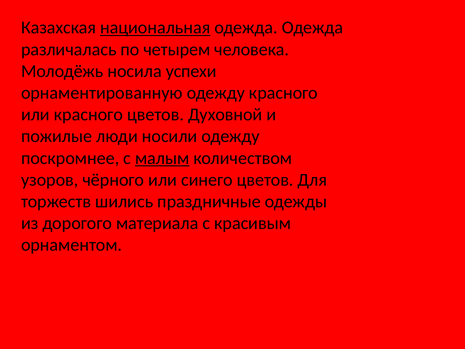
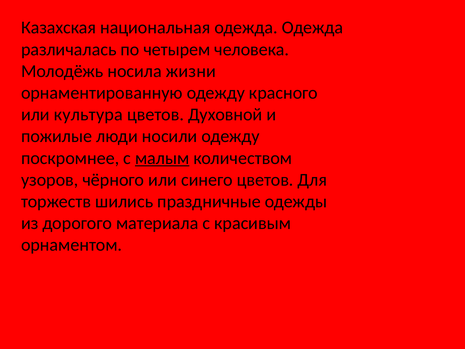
национальная underline: present -> none
успехи: успехи -> жизни
или красного: красного -> культура
